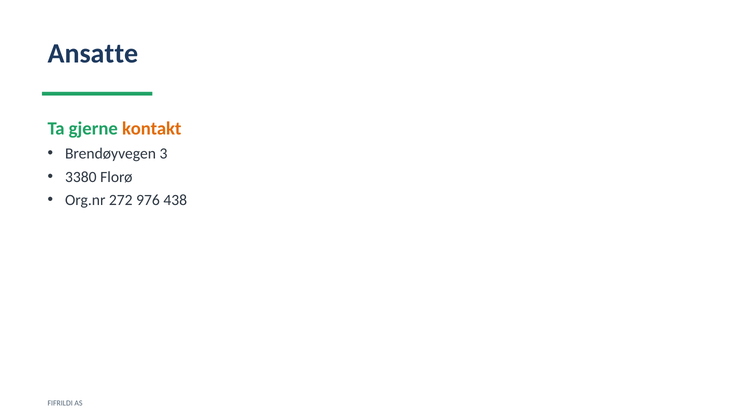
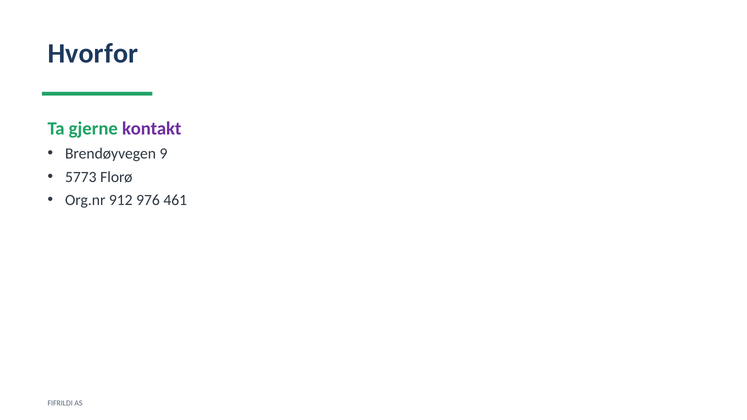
Ansatte: Ansatte -> Hvorfor
kontakt colour: orange -> purple
3: 3 -> 9
3380: 3380 -> 5773
272: 272 -> 912
438: 438 -> 461
